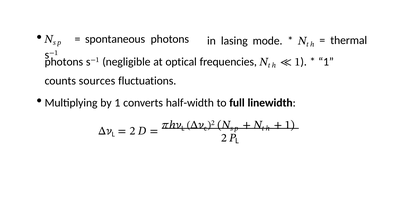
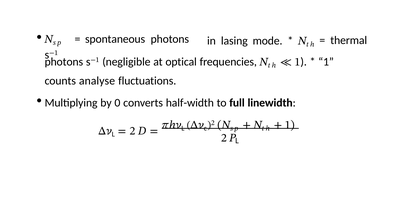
sources: sources -> analyse
by 1: 1 -> 0
